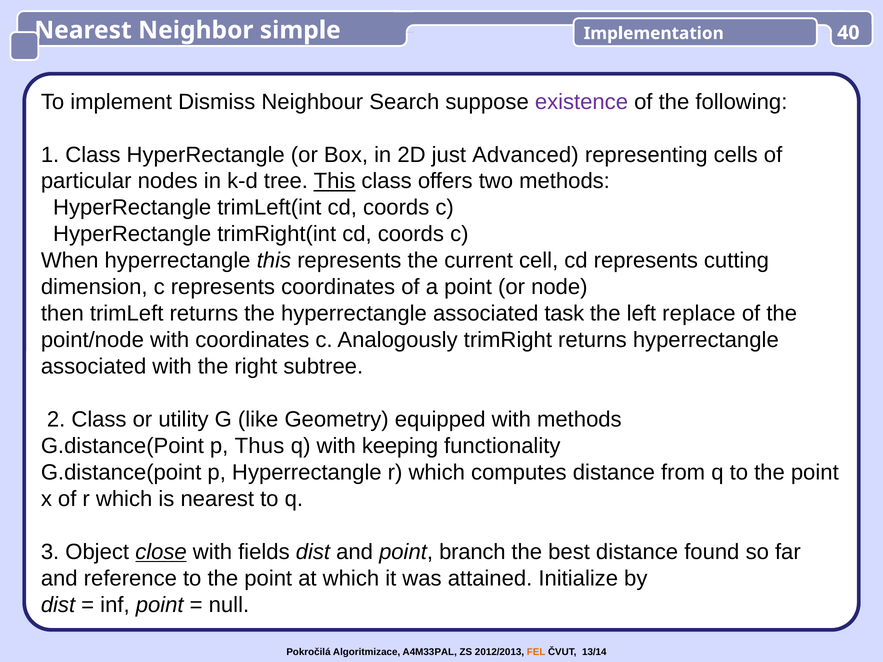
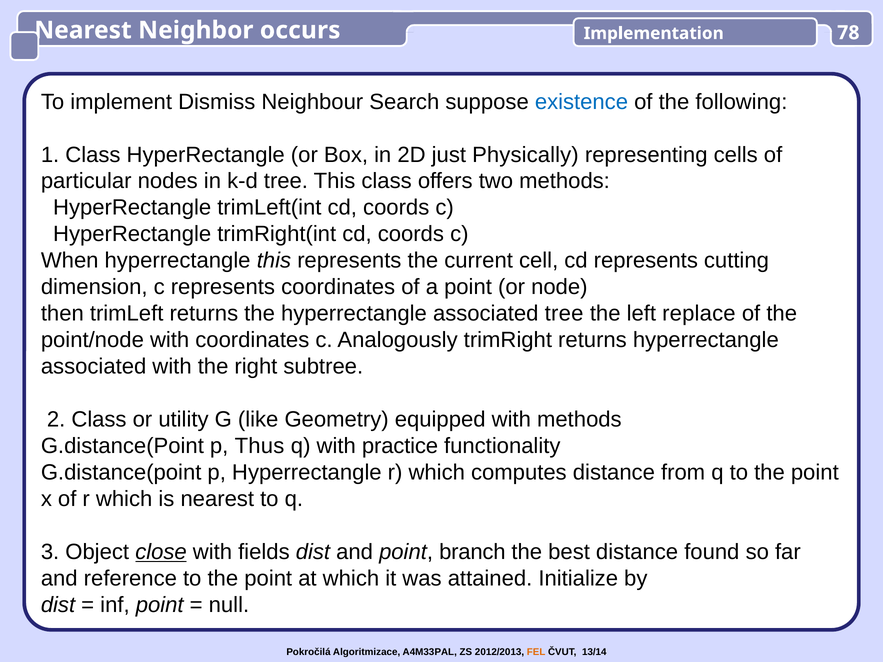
simple: simple -> occurs
40: 40 -> 78
existence colour: purple -> blue
Advanced: Advanced -> Physically
This at (335, 181) underline: present -> none
associated task: task -> tree
keeping: keeping -> practice
